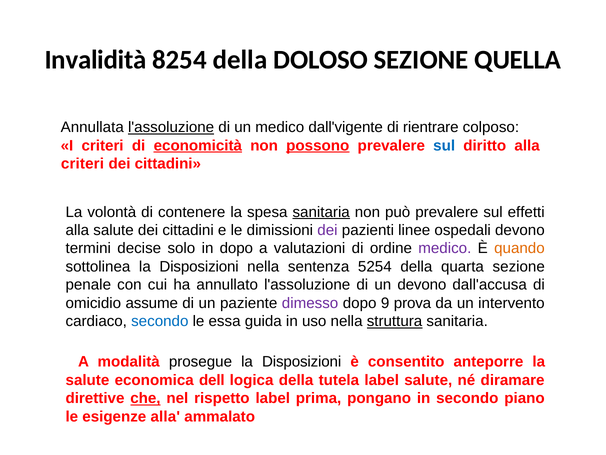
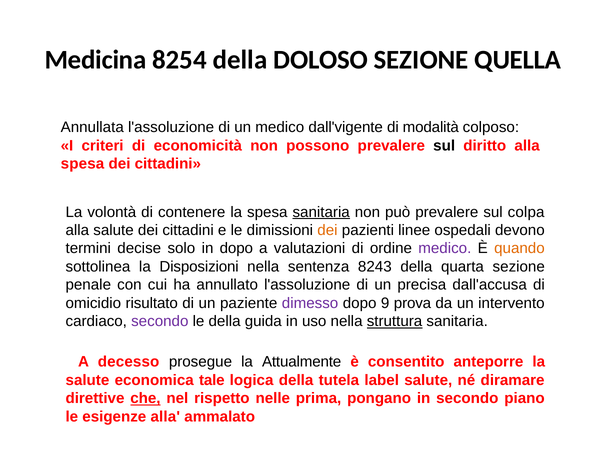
Invalidità: Invalidità -> Medicina
l'assoluzione at (171, 127) underline: present -> none
rientrare: rientrare -> modalità
economicità underline: present -> none
possono underline: present -> none
sul at (444, 145) colour: blue -> black
criteri at (82, 164): criteri -> spesa
effetti: effetti -> colpa
dei at (327, 230) colour: purple -> orange
5254: 5254 -> 8243
un devono: devono -> precisa
assume: assume -> risultato
secondo at (160, 321) colour: blue -> purple
le essa: essa -> della
modalità: modalità -> decesso
prosegue la Disposizioni: Disposizioni -> Attualmente
dell: dell -> tale
rispetto label: label -> nelle
